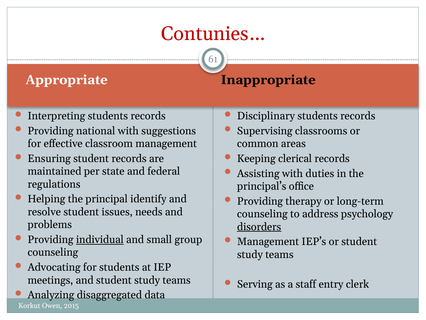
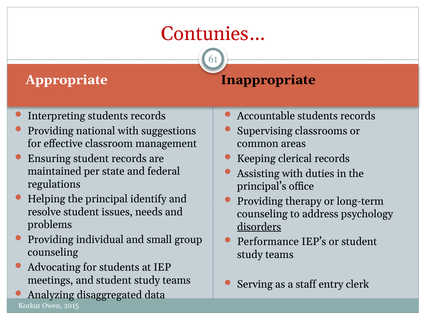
Disciplinary: Disciplinary -> Accountable
individual underline: present -> none
Management at (268, 241): Management -> Performance
